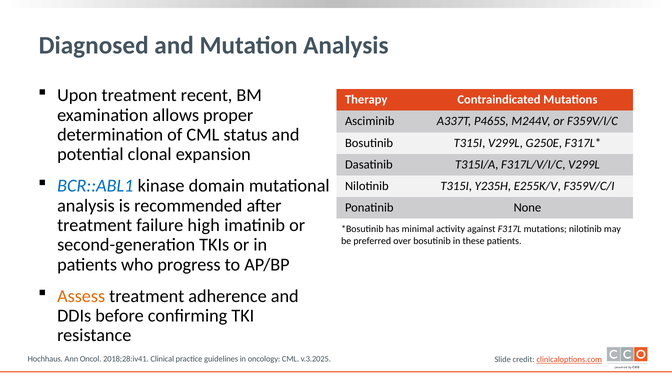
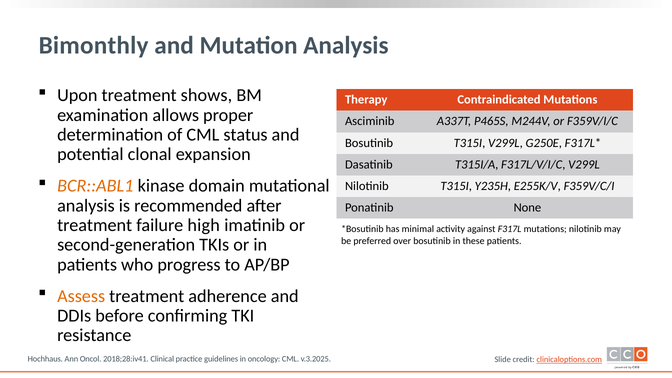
Diagnosed: Diagnosed -> Bimonthly
recent: recent -> shows
BCR::ABL1 colour: blue -> orange
